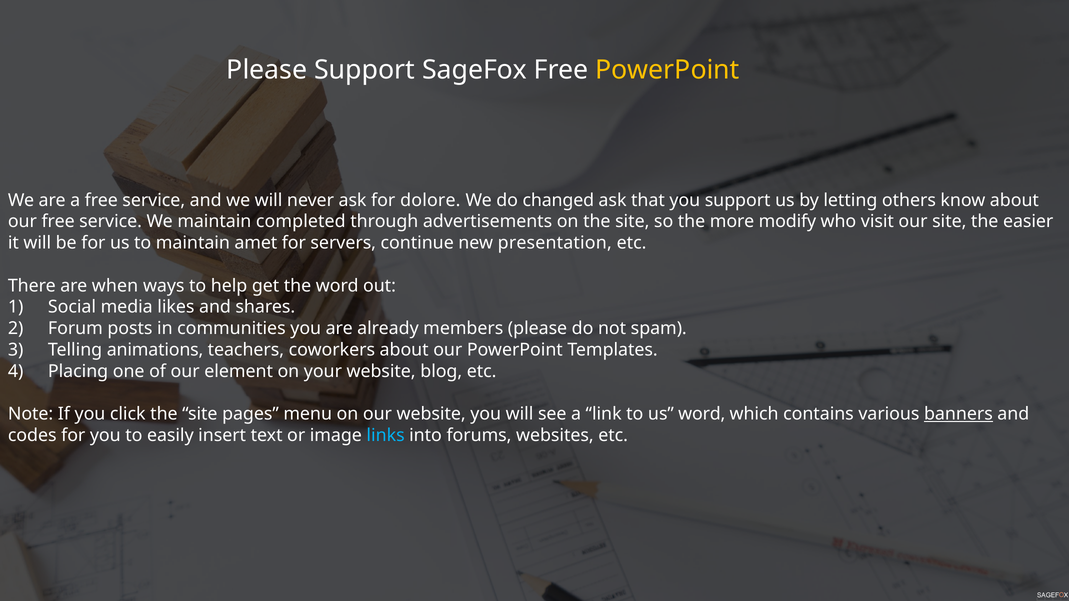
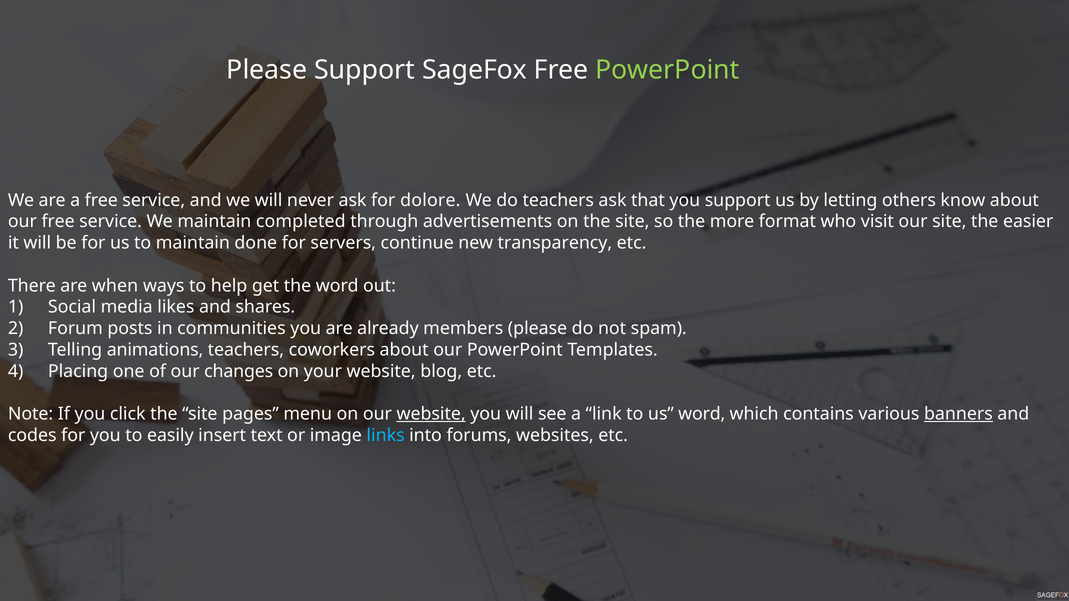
PowerPoint at (667, 70) colour: yellow -> light green
do changed: changed -> teachers
modify: modify -> format
amet: amet -> done
presentation: presentation -> transparency
element: element -> changes
website at (431, 414) underline: none -> present
